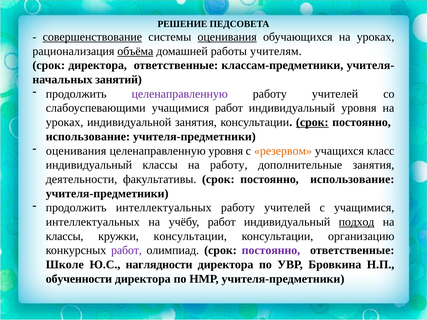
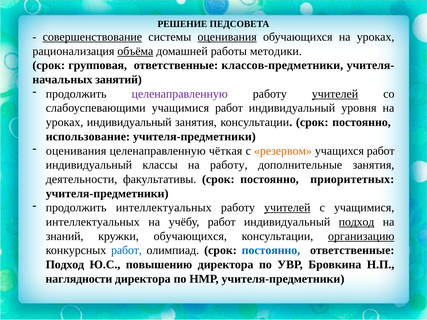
учителям: учителям -> методики
срок директора: директора -> групповая
классам-предметники: классам-предметники -> классов-предметники
учителей at (335, 94) underline: none -> present
уроках индивидуальной: индивидуальной -> индивидуальный
срок at (312, 122) underline: present -> none
целенаправленную уровня: уровня -> чёткая
учащихся класс: класс -> работ
факультативы срок постоянно использование: использование -> приоритетных
учителей at (287, 208) underline: none -> present
классы at (65, 236): классы -> знаний
кружки консультации: консультации -> обучающихся
организацию underline: none -> present
работ at (126, 251) colour: purple -> blue
постоянно at (271, 251) colour: purple -> blue
Школе at (65, 265): Школе -> Подход
наглядности: наглядности -> повышению
обученности: обученности -> наглядности
